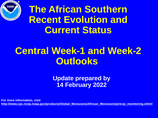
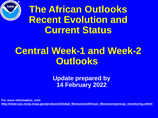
African Southern: Southern -> Outlooks
